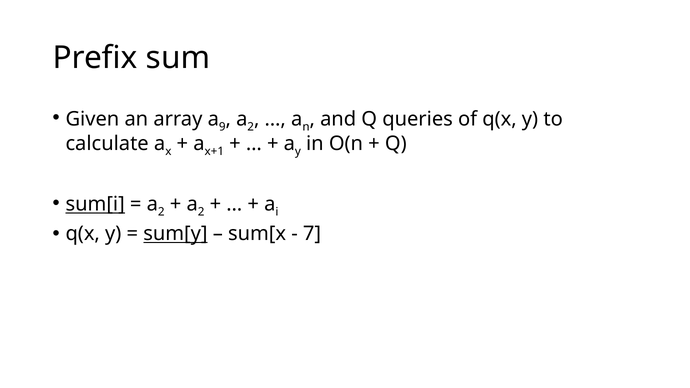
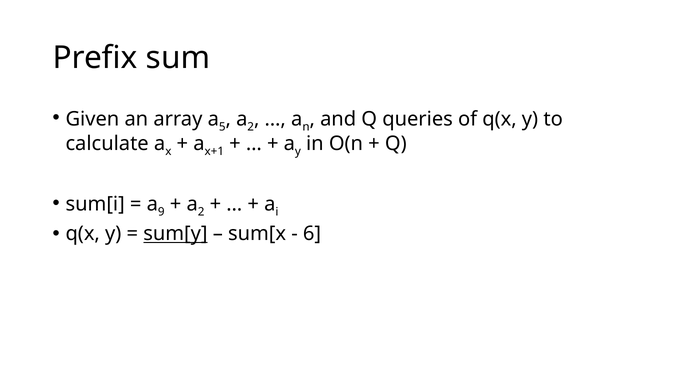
9: 9 -> 5
sum[i underline: present -> none
2 at (161, 212): 2 -> 9
7: 7 -> 6
